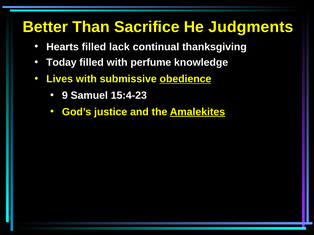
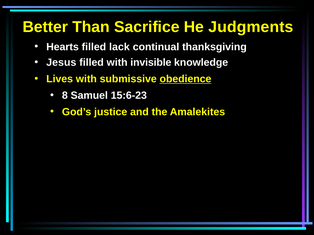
Today: Today -> Jesus
perfume: perfume -> invisible
9: 9 -> 8
15:4-23: 15:4-23 -> 15:6-23
Amalekites underline: present -> none
